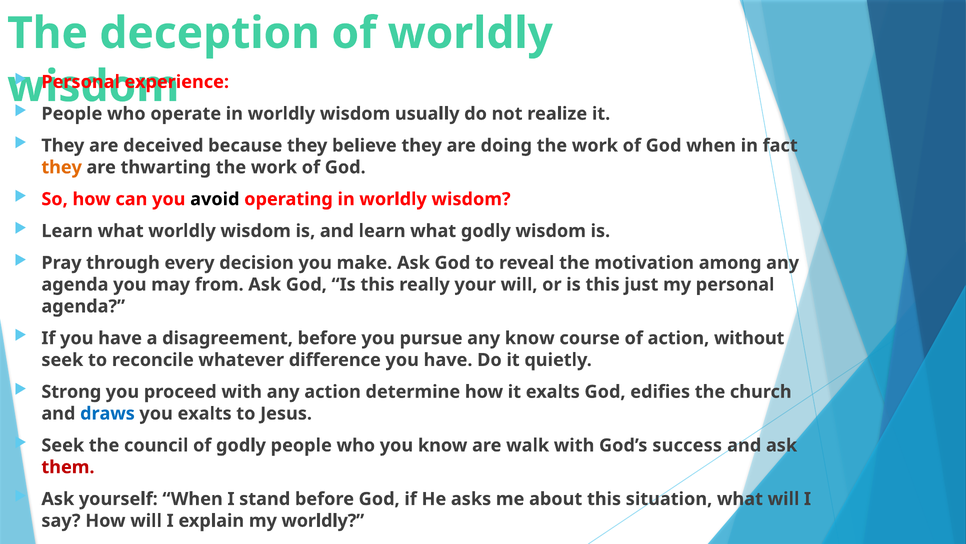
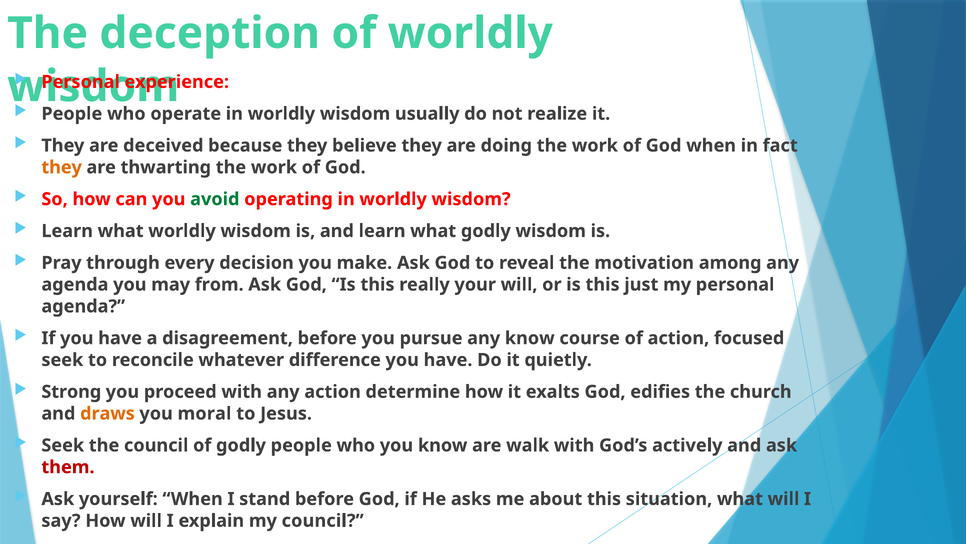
avoid colour: black -> green
without: without -> focused
draws colour: blue -> orange
you exalts: exalts -> moral
success: success -> actively
my worldly: worldly -> council
